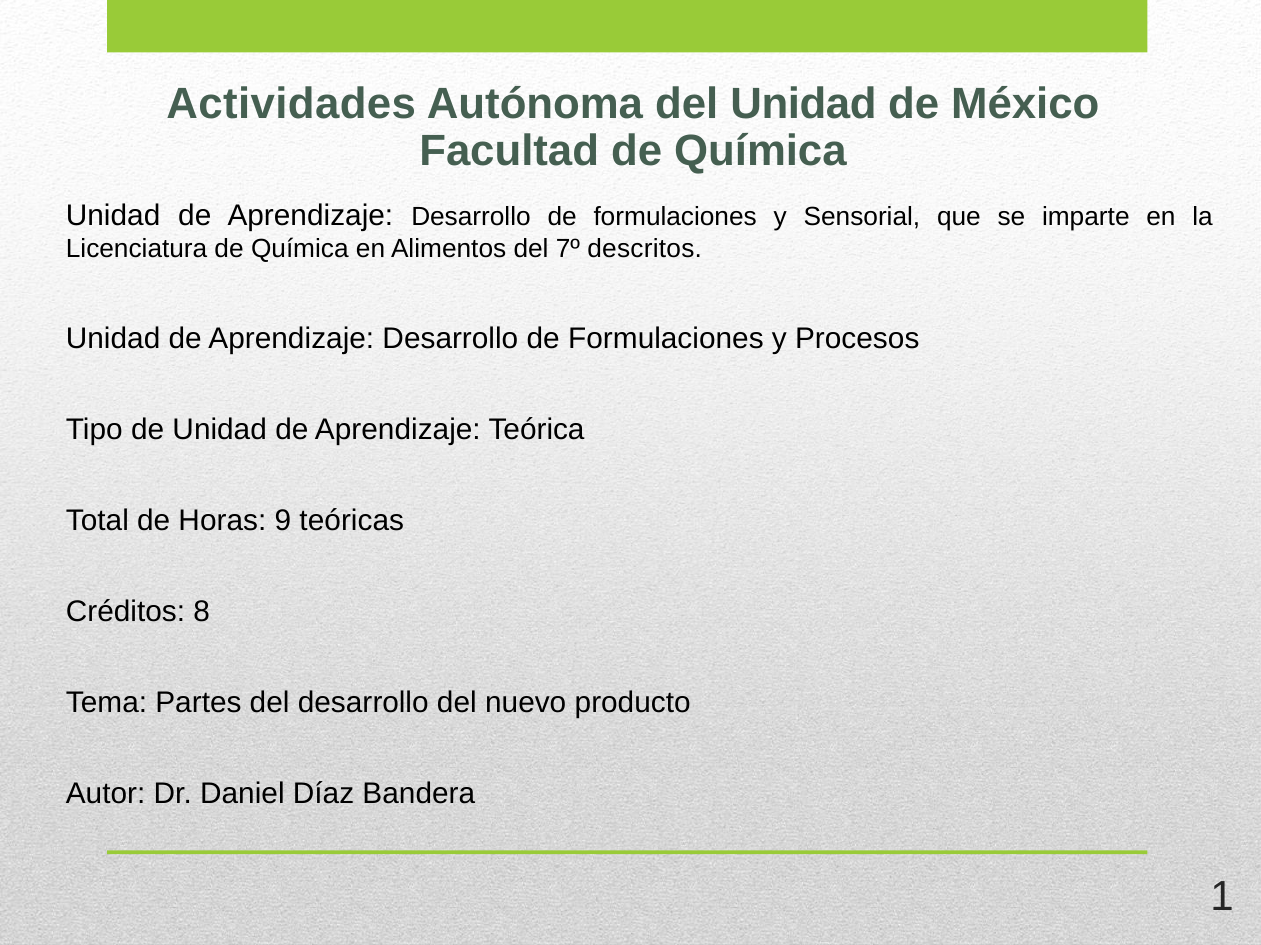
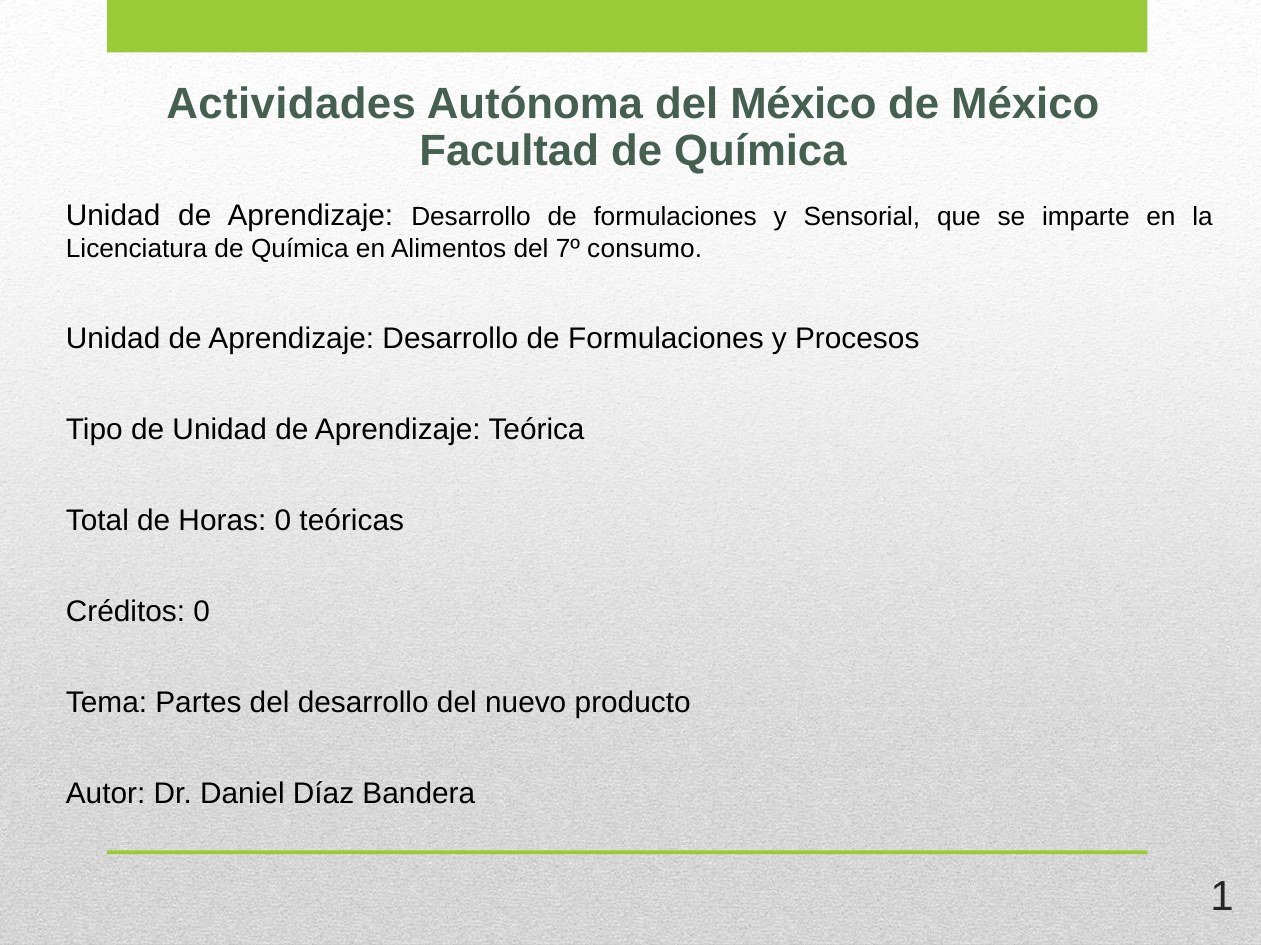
del Unidad: Unidad -> México
descritos: descritos -> consumo
Horas 9: 9 -> 0
Créditos 8: 8 -> 0
